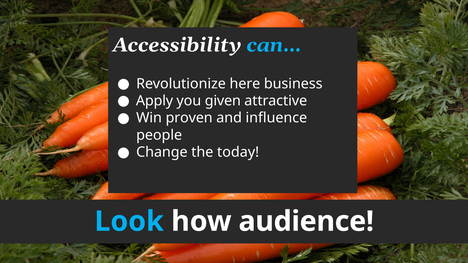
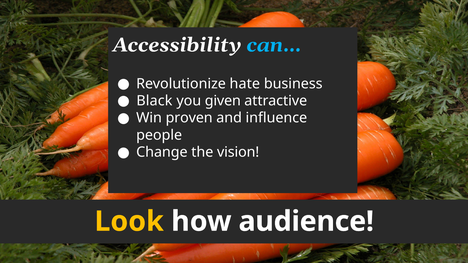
here: here -> hate
Apply: Apply -> Black
today: today -> vision
Look colour: light blue -> yellow
